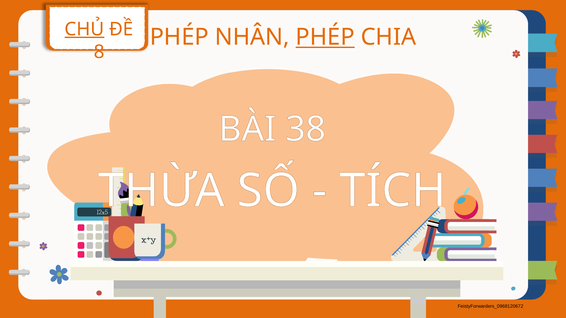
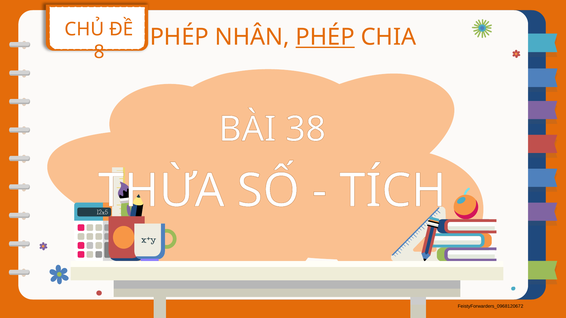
CHỦ underline: present -> none
